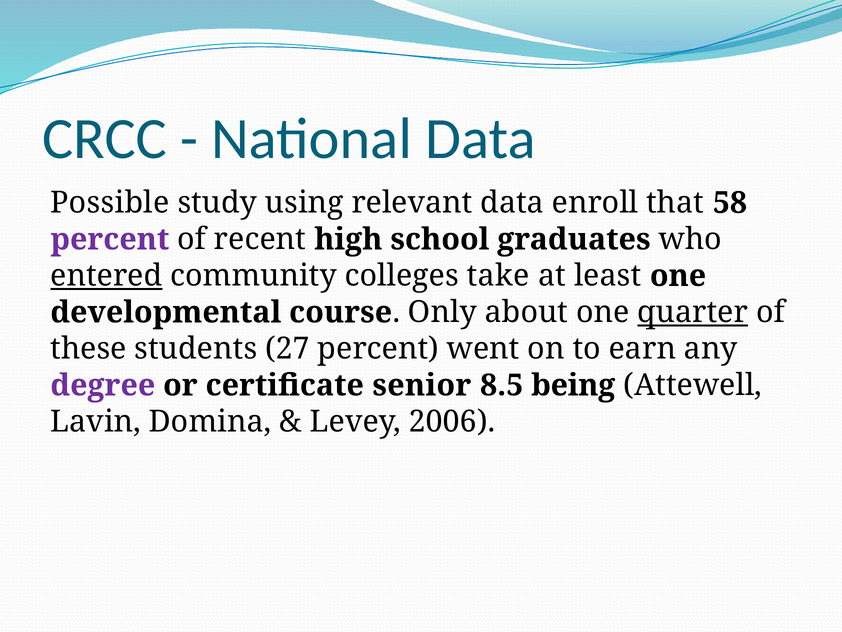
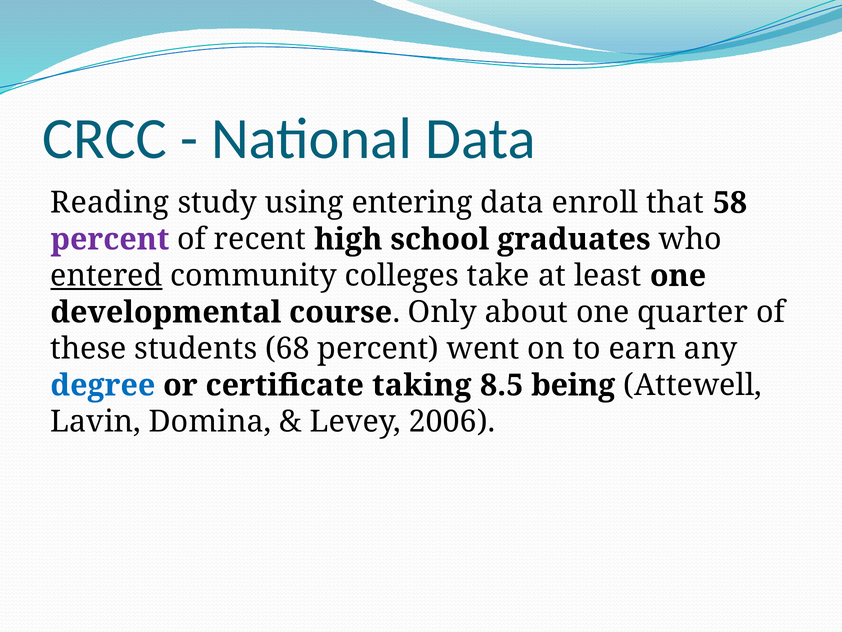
Possible: Possible -> Reading
relevant: relevant -> entering
quarter underline: present -> none
27: 27 -> 68
degree colour: purple -> blue
senior: senior -> taking
